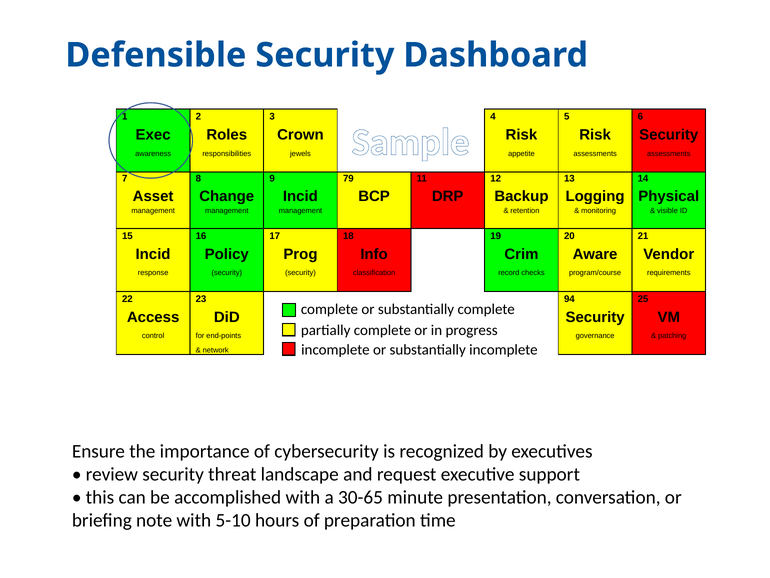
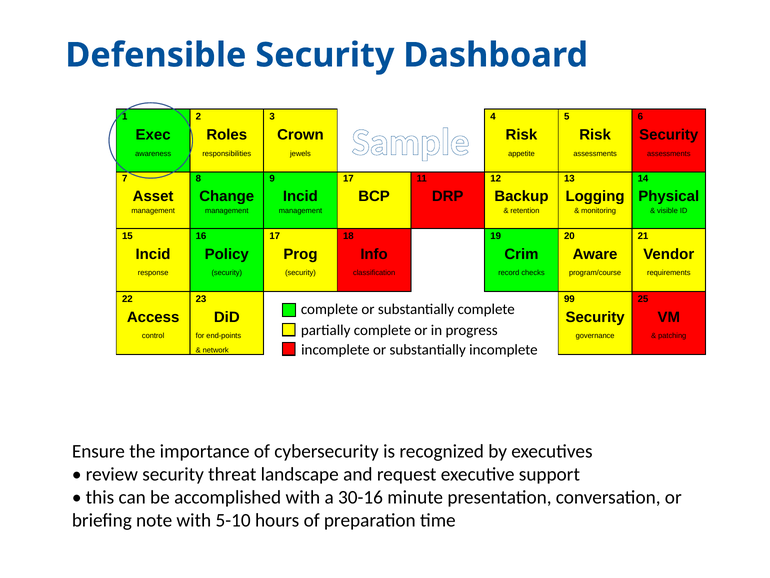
9 79: 79 -> 17
94: 94 -> 99
30-65: 30-65 -> 30-16
